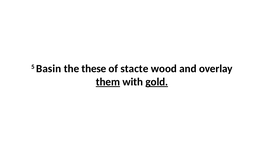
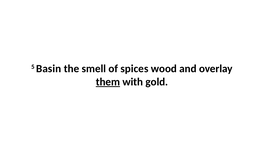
these: these -> smell
stacte: stacte -> spices
gold underline: present -> none
